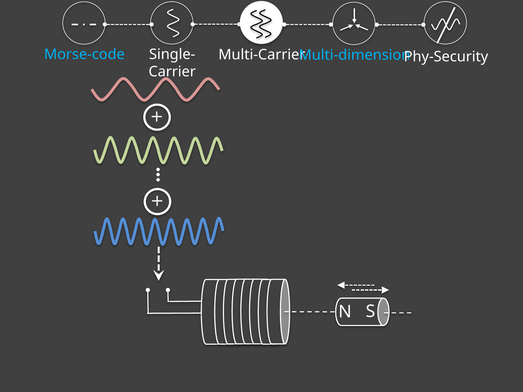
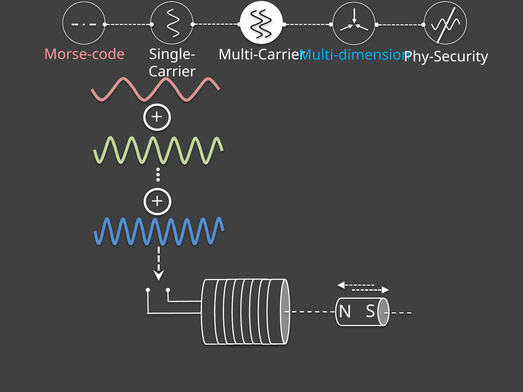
Morse-code colour: light blue -> pink
